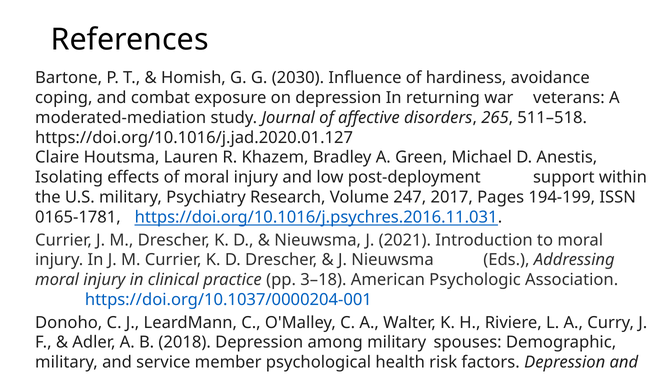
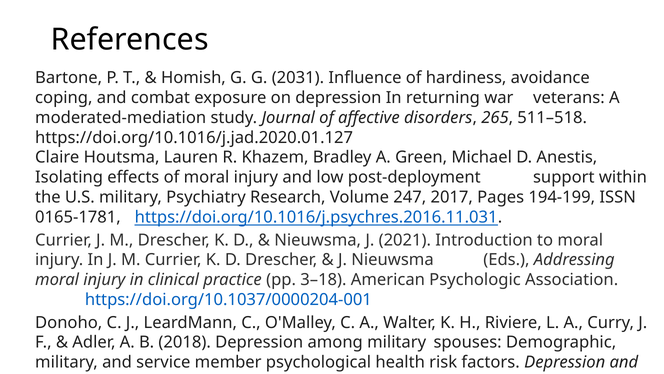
2030: 2030 -> 2031
